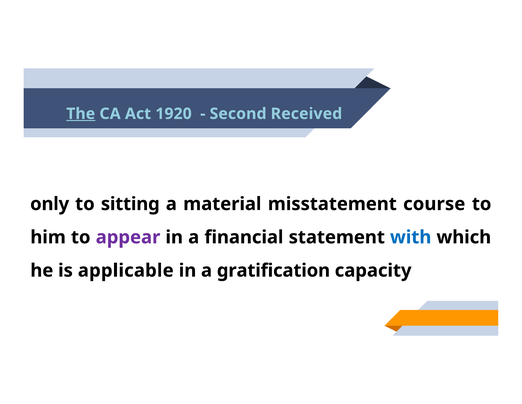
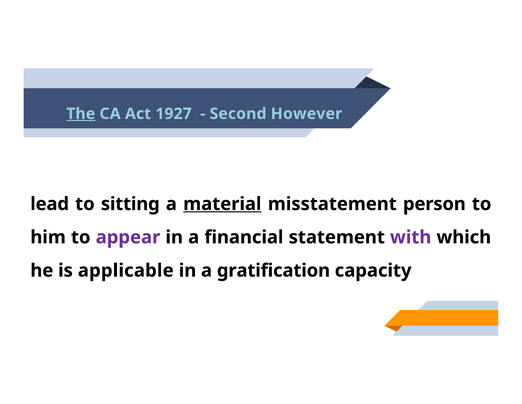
1920: 1920 -> 1927
Received: Received -> However
only: only -> lead
material underline: none -> present
course: course -> person
with colour: blue -> purple
